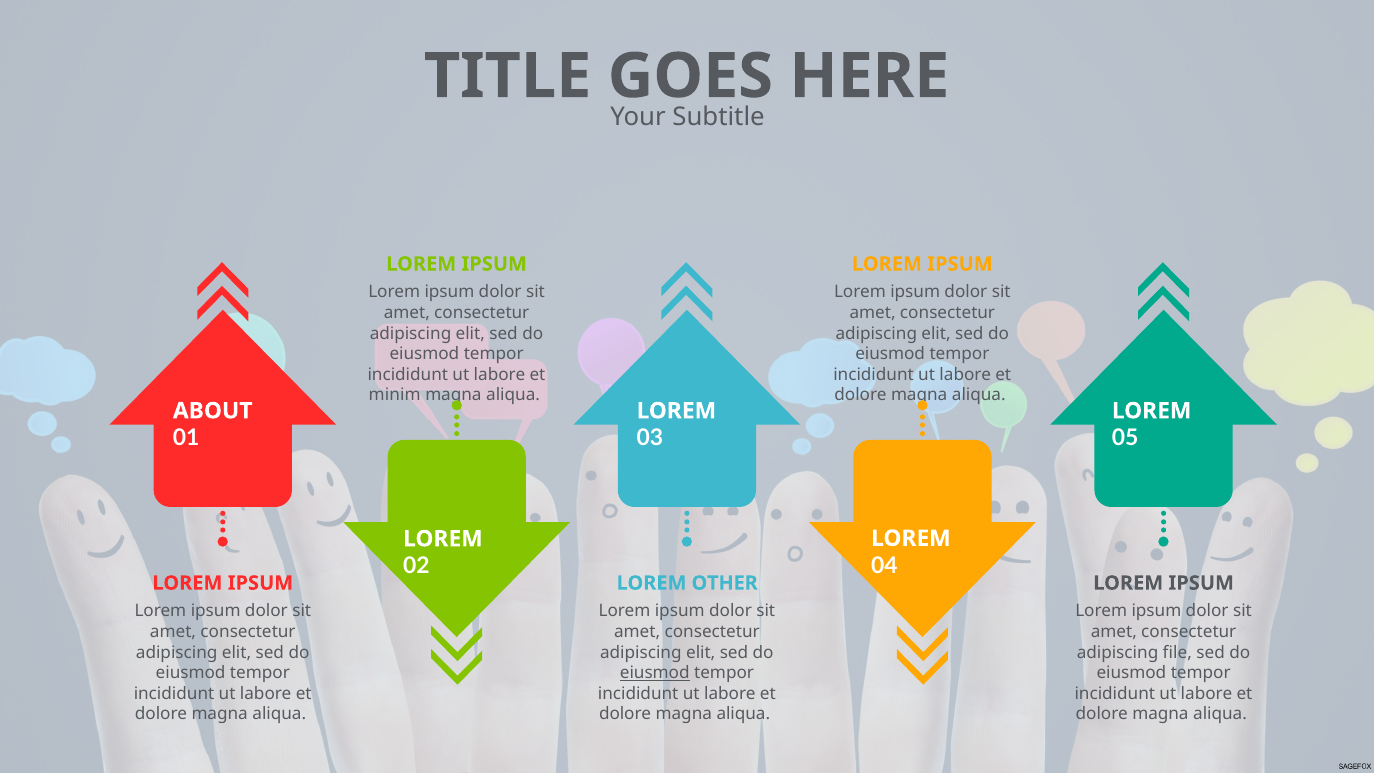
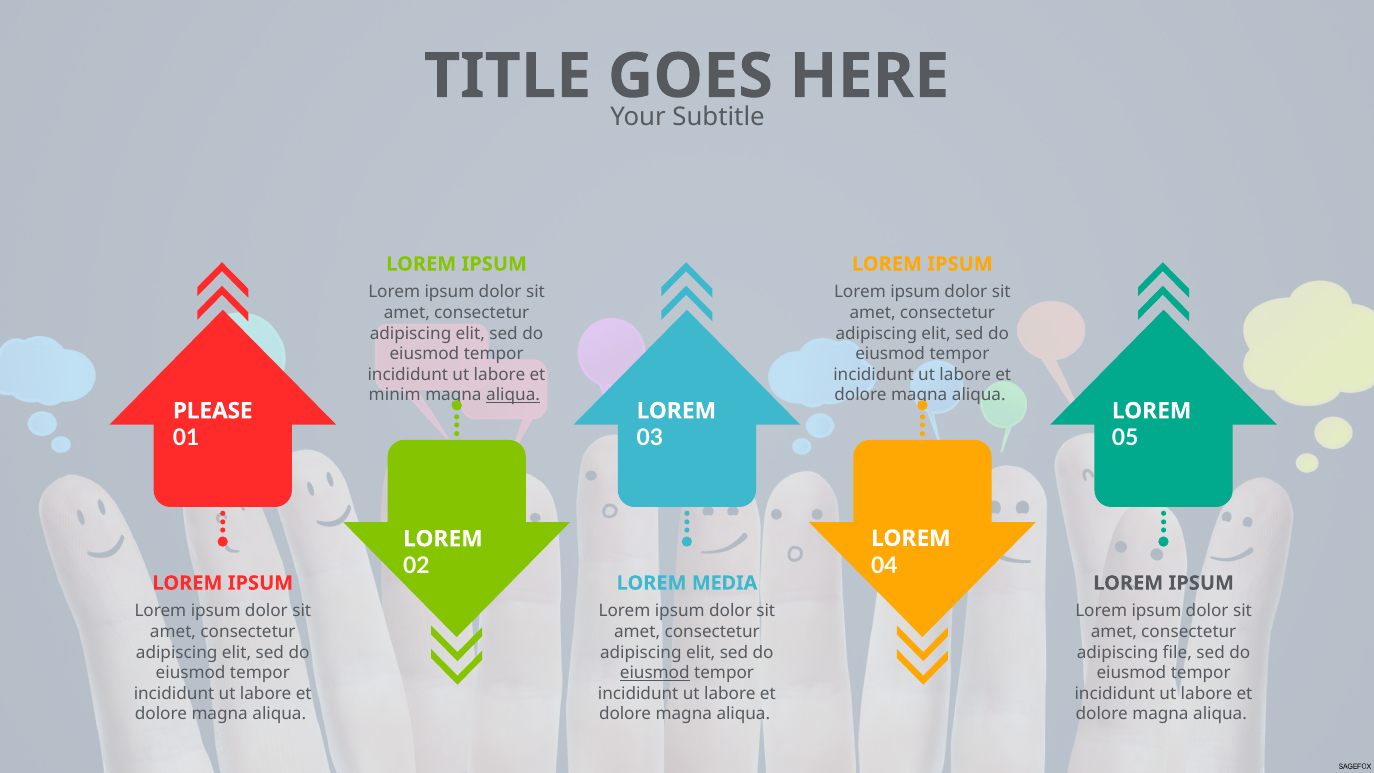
aliqua at (513, 395) underline: none -> present
ABOUT: ABOUT -> PLEASE
OTHER: OTHER -> MEDIA
